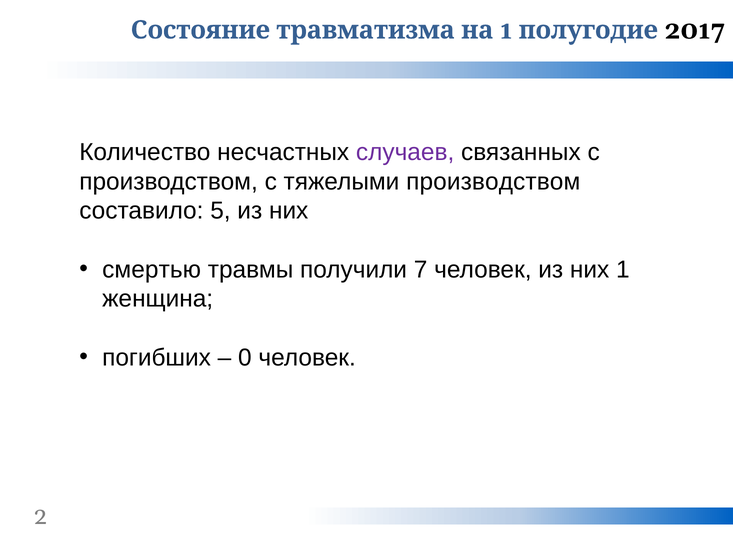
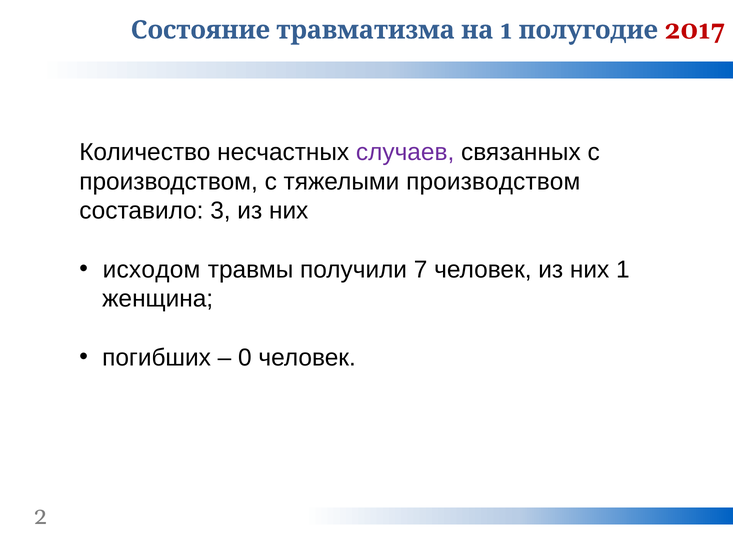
2017 colour: black -> red
5: 5 -> 3
смертью: смертью -> исходом
